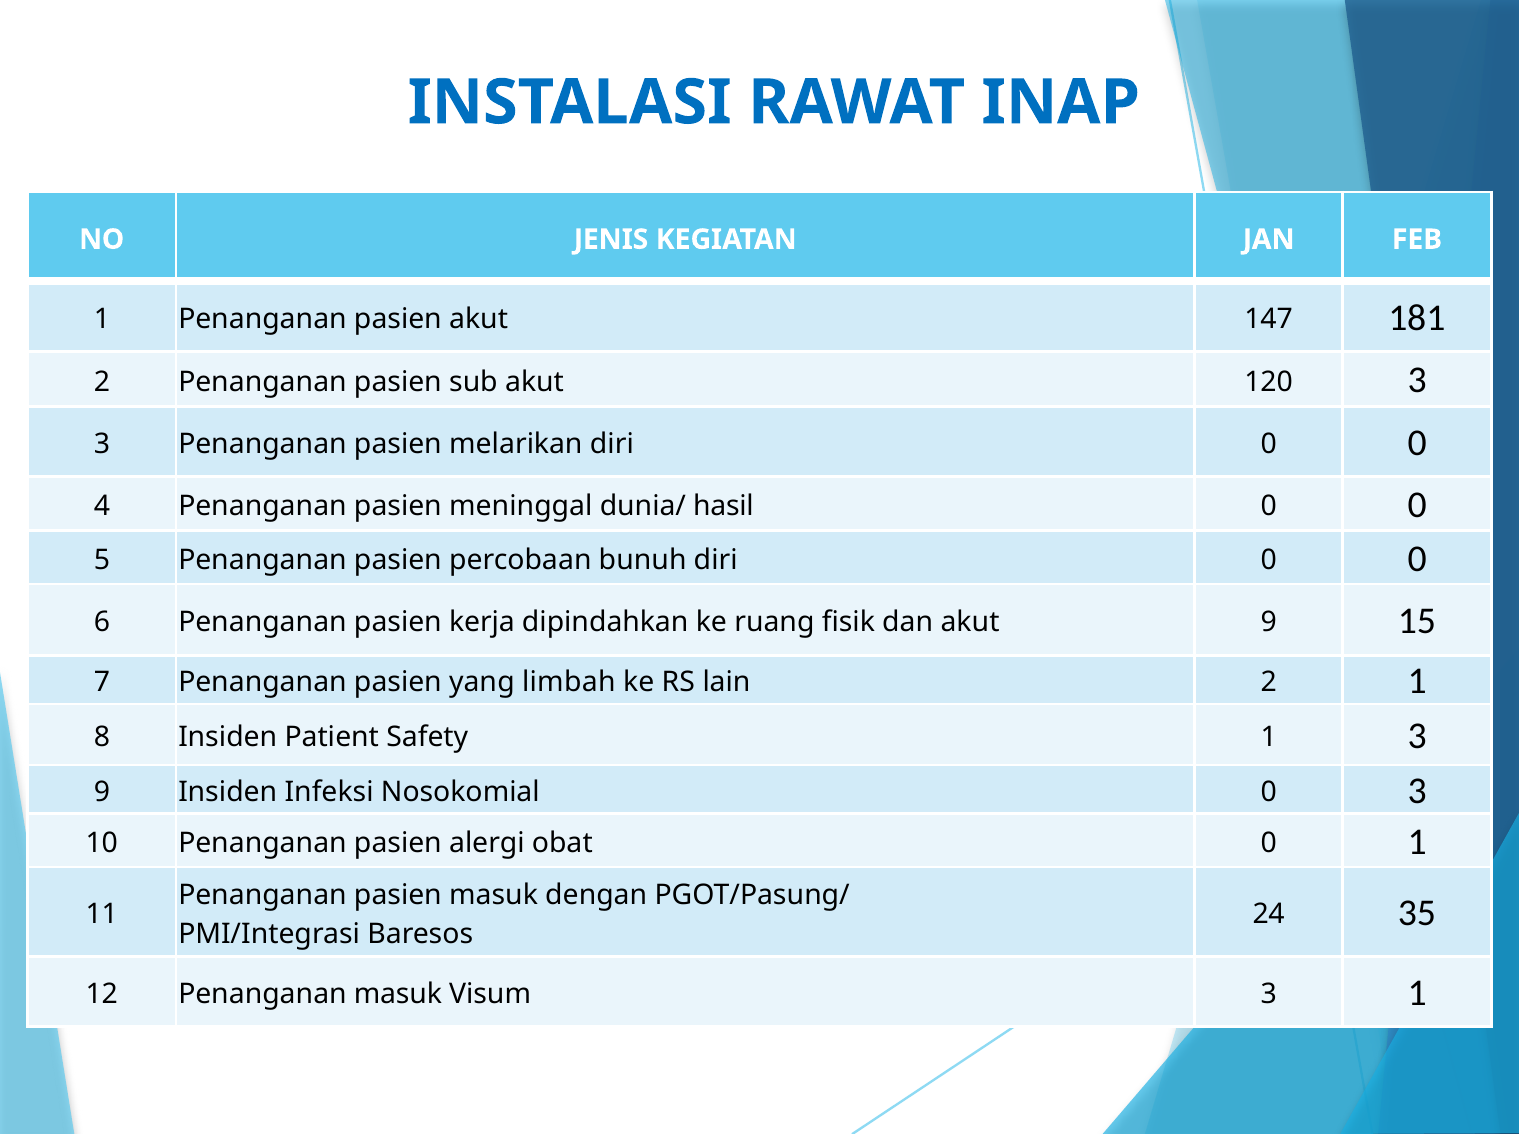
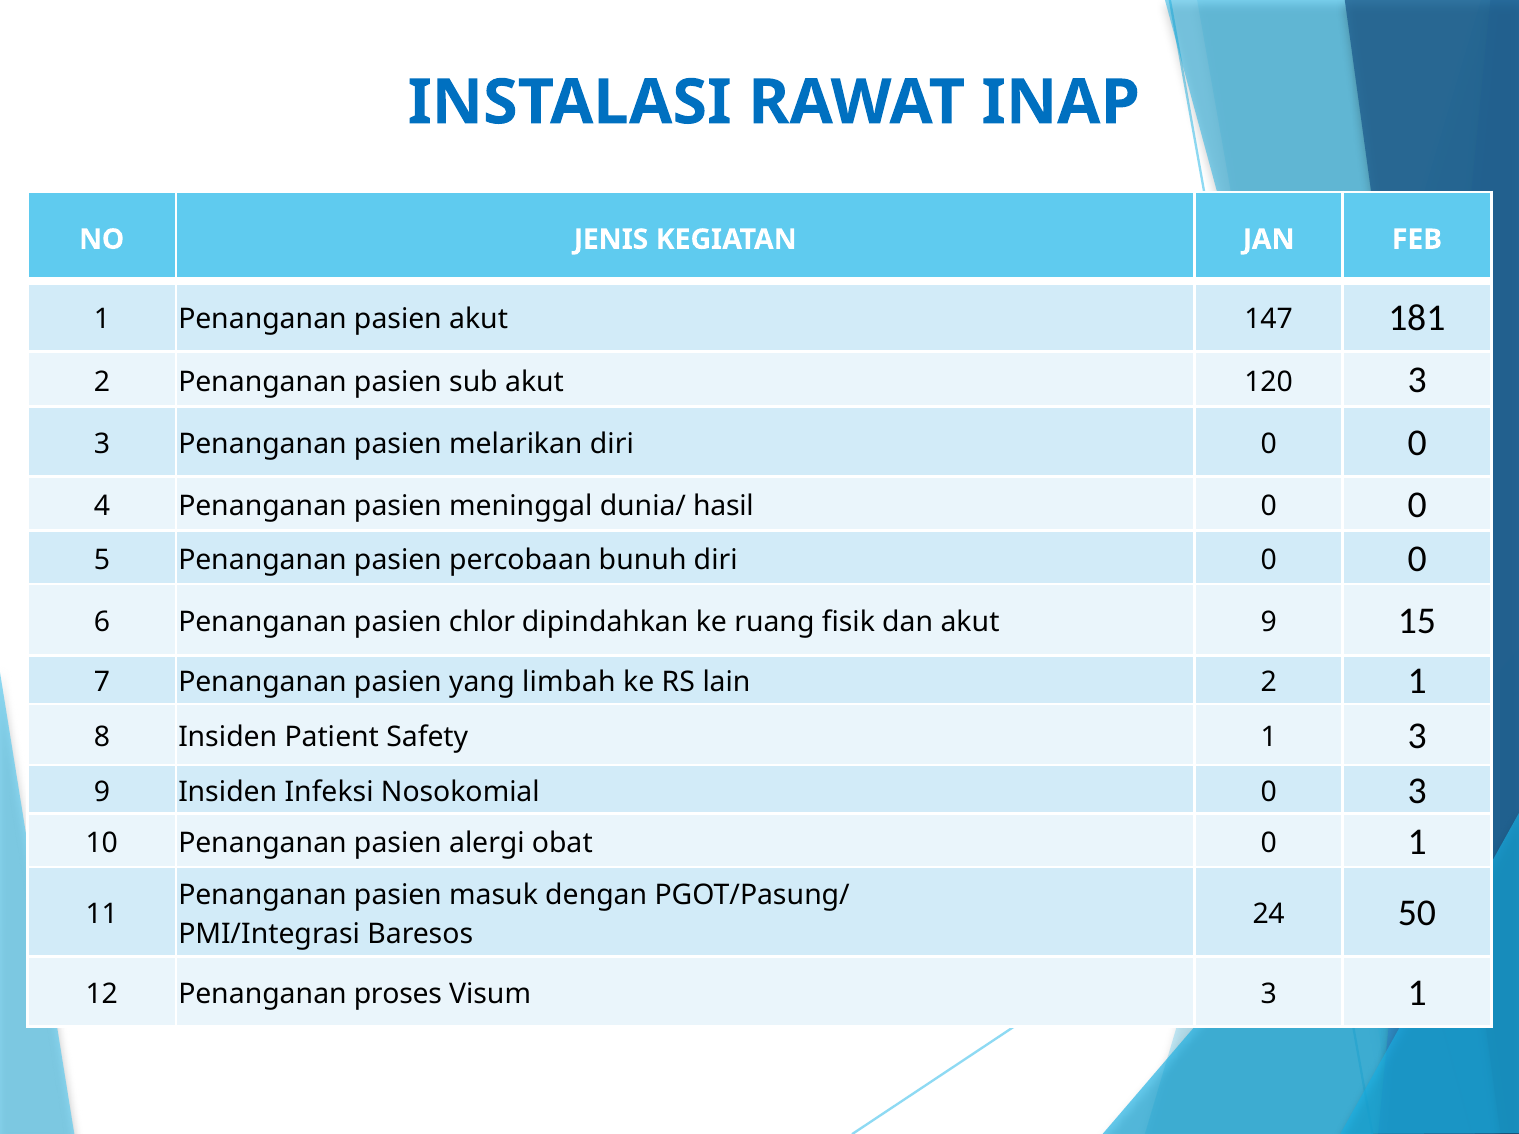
kerja: kerja -> chlor
35: 35 -> 50
Penanganan masuk: masuk -> proses
